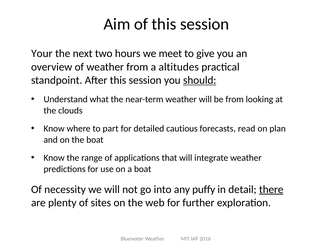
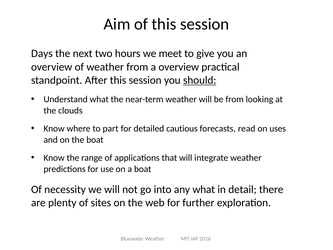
Your: Your -> Days
a altitudes: altitudes -> overview
plan: plan -> uses
any puffy: puffy -> what
there underline: present -> none
